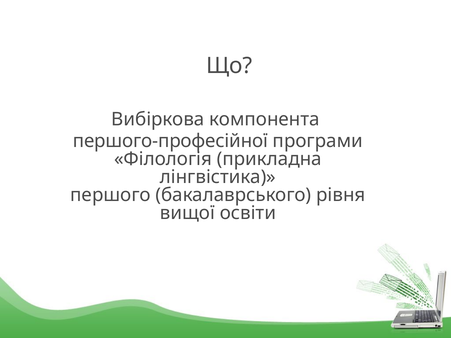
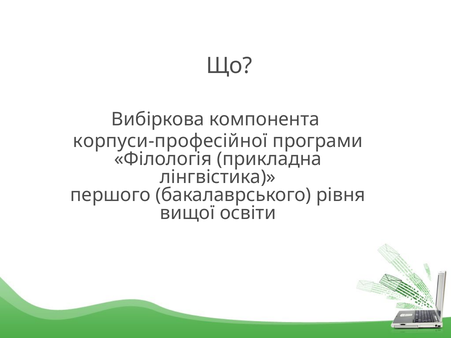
першого-професійної: першого-професійної -> корпуси-професійної
